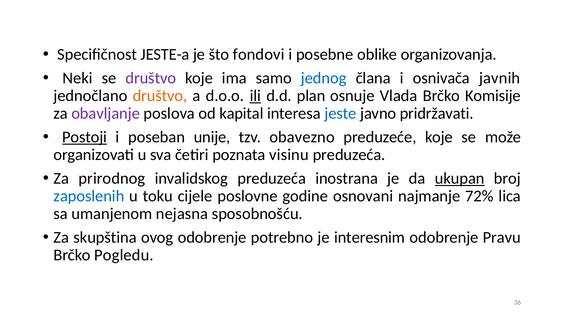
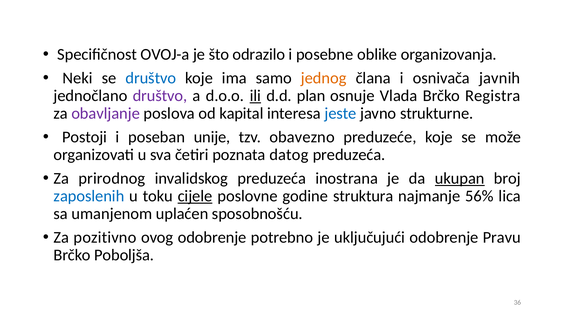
JESTE-a: JESTE-a -> OVOJ-a
fondovi: fondovi -> odrazilo
društvo at (151, 78) colour: purple -> blue
jednog colour: blue -> orange
društvo at (160, 96) colour: orange -> purple
Komisije: Komisije -> Registra
pridržavati: pridržavati -> strukturne
Postoji underline: present -> none
visinu: visinu -> datog
cijele underline: none -> present
osnovani: osnovani -> struktura
72%: 72% -> 56%
nejasna: nejasna -> uplaćen
skupština: skupština -> pozitivno
interesnim: interesnim -> uključujući
Pogledu: Pogledu -> Poboljša
